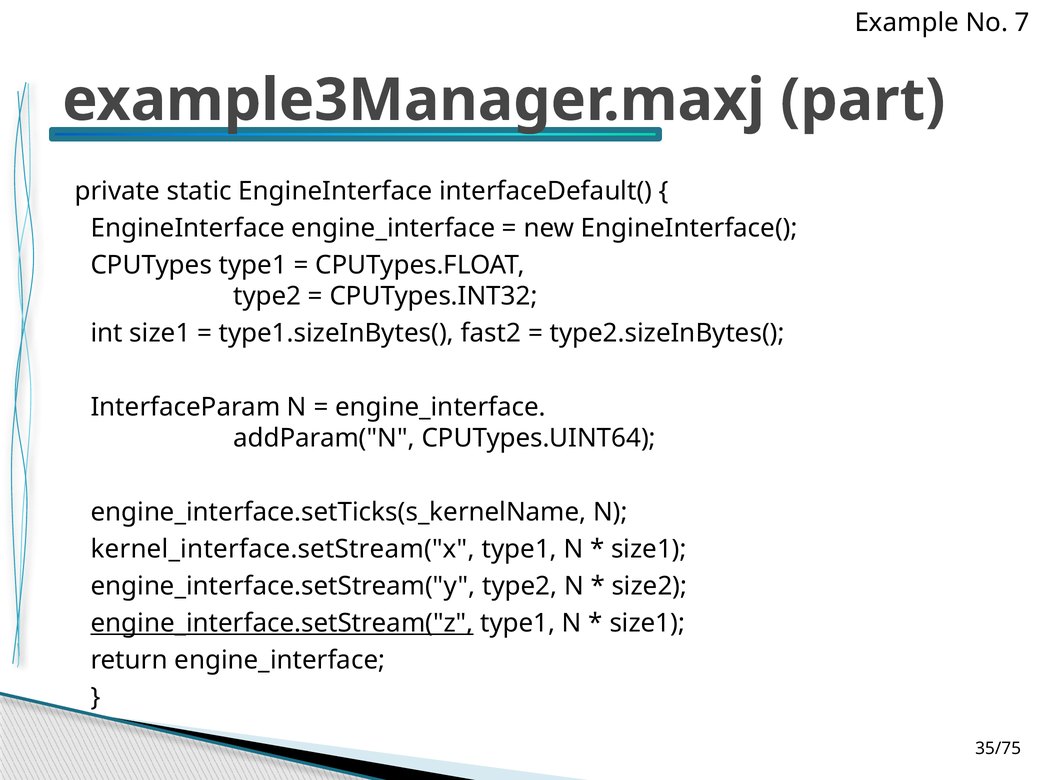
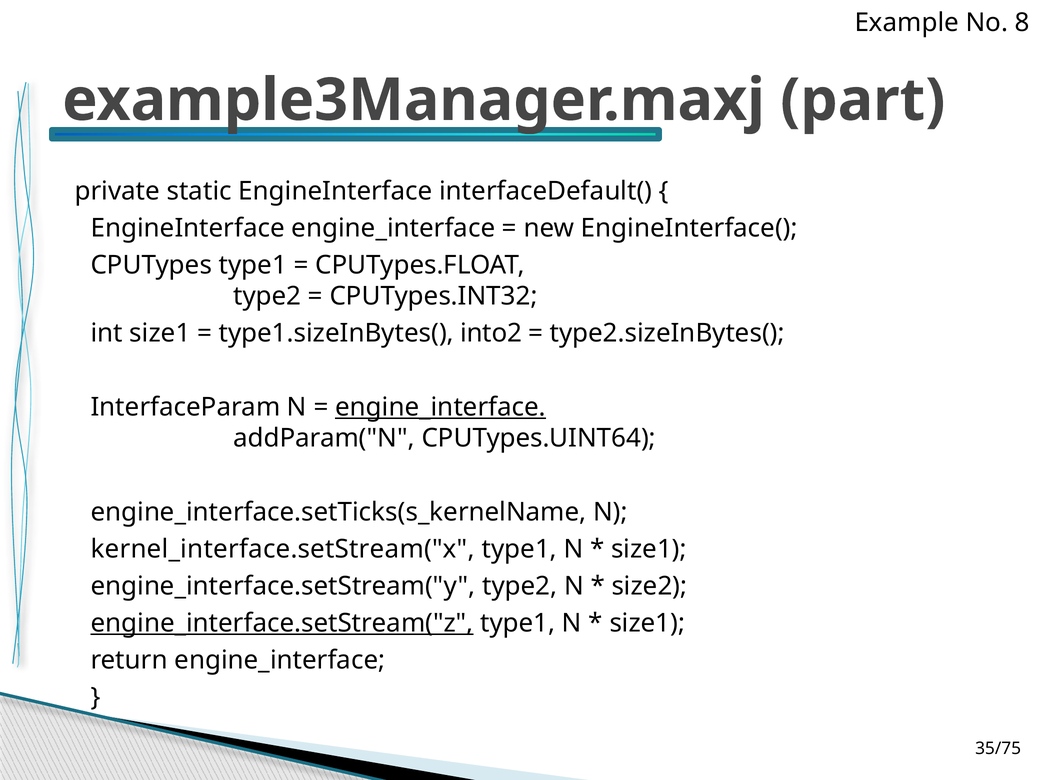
7: 7 -> 8
fast2: fast2 -> into2
engine_interface at (441, 407) underline: none -> present
